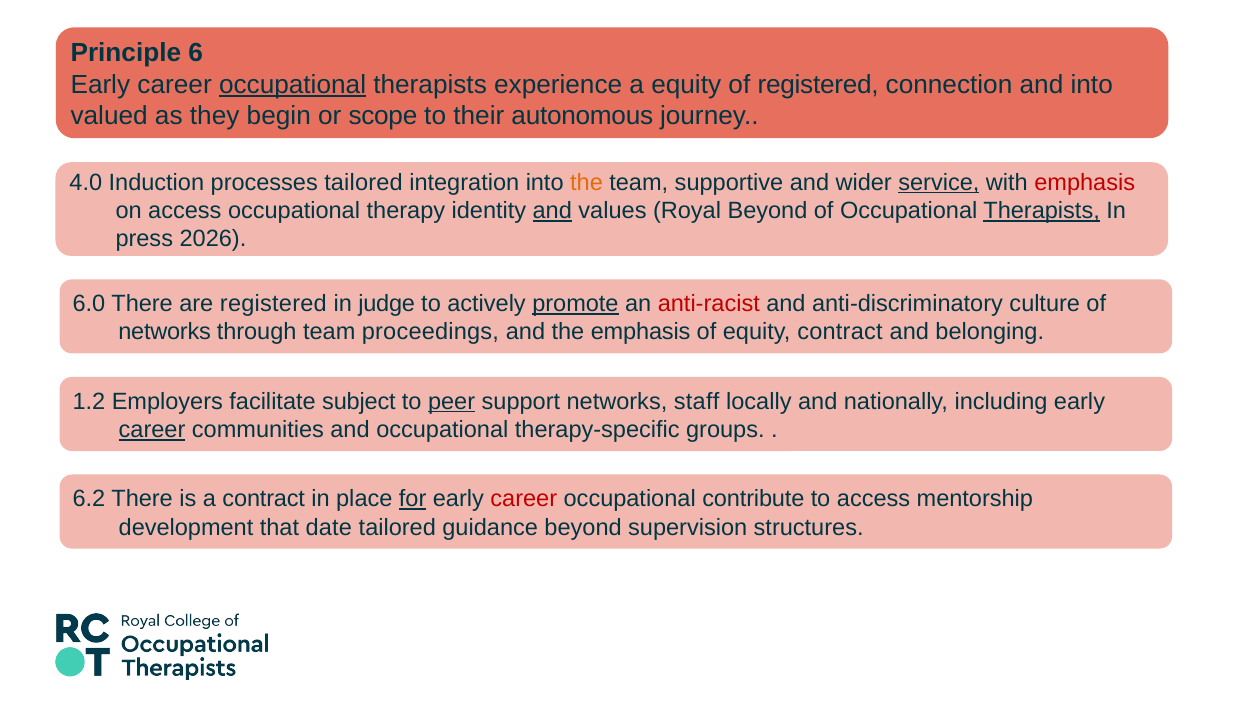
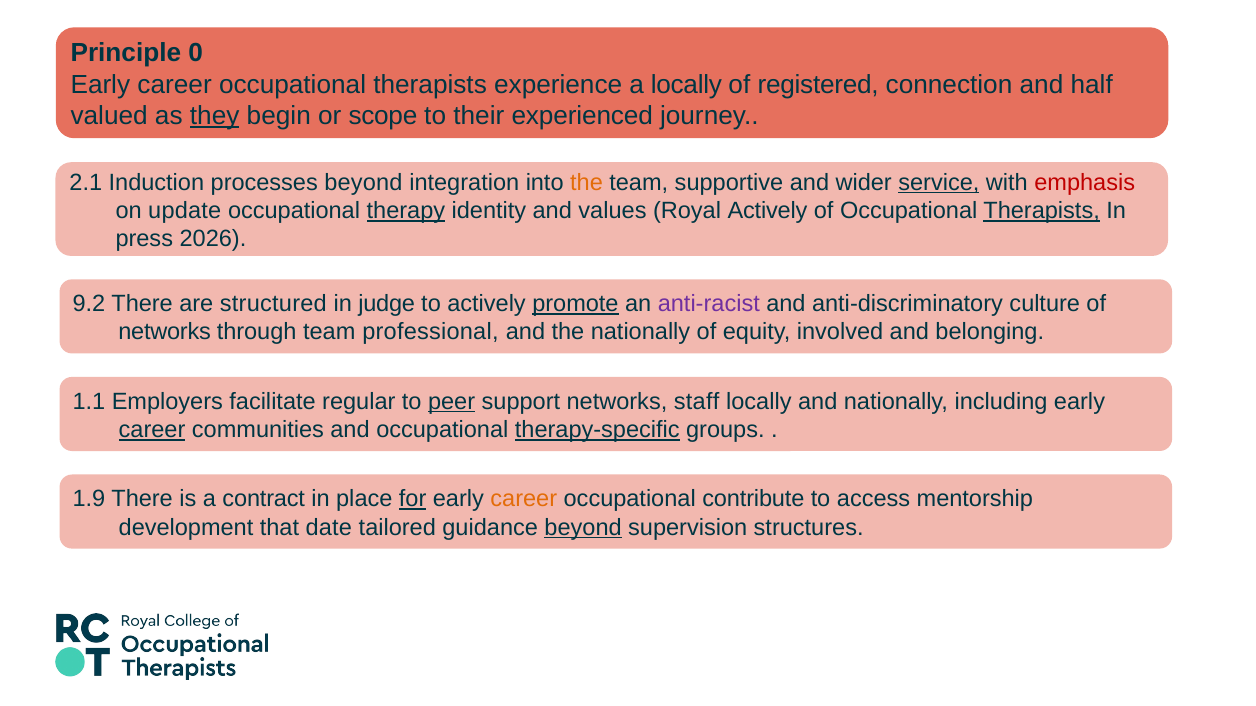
6: 6 -> 0
occupational at (293, 85) underline: present -> none
a equity: equity -> locally
and into: into -> half
they underline: none -> present
autonomous: autonomous -> experienced
4.0: 4.0 -> 2.1
processes tailored: tailored -> beyond
on access: access -> update
therapy underline: none -> present
and at (552, 211) underline: present -> none
Royal Beyond: Beyond -> Actively
6.0: 6.0 -> 9.2
are registered: registered -> structured
anti-racist colour: red -> purple
proceedings: proceedings -> professional
the emphasis: emphasis -> nationally
equity contract: contract -> involved
1.2: 1.2 -> 1.1
subject: subject -> regular
therapy-specific underline: none -> present
6.2: 6.2 -> 1.9
career at (524, 499) colour: red -> orange
beyond at (583, 528) underline: none -> present
